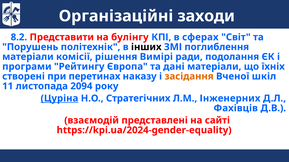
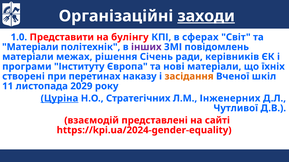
заходи underline: none -> present
8.2: 8.2 -> 1.0
Порушень at (30, 47): Порушень -> Матеріали
інших colour: black -> purple
поглиблення: поглиблення -> повідомлень
комісії: комісії -> межах
Вимірі: Вимірі -> Січень
подолання: подолання -> керівників
Рейтингу: Рейтингу -> Інституту
дані: дані -> нові
2094: 2094 -> 2029
Фахівців: Фахівців -> Чутливої
